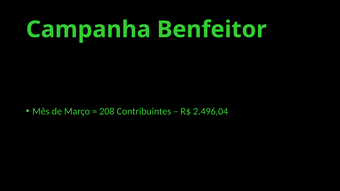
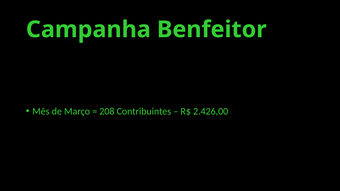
2.496,04: 2.496,04 -> 2.426,00
